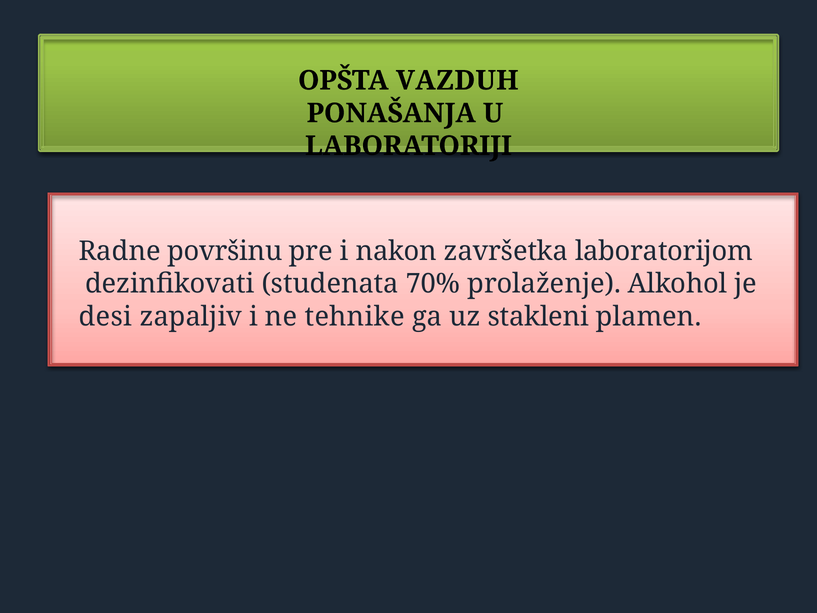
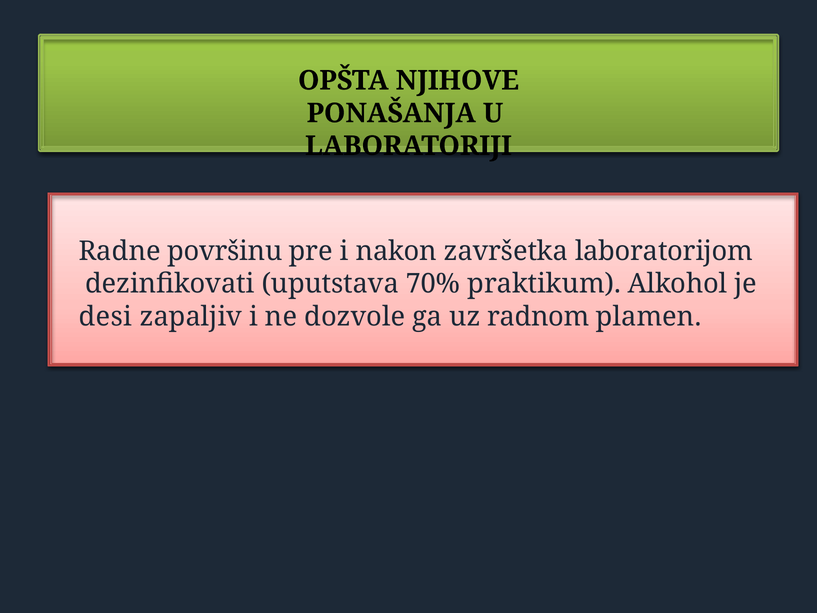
VAZDUH: VAZDUH -> NJIHOVE
studenata: studenata -> uputstava
prolaženje: prolaženje -> praktikum
tehnike: tehnike -> dozvole
stakleni: stakleni -> radnom
